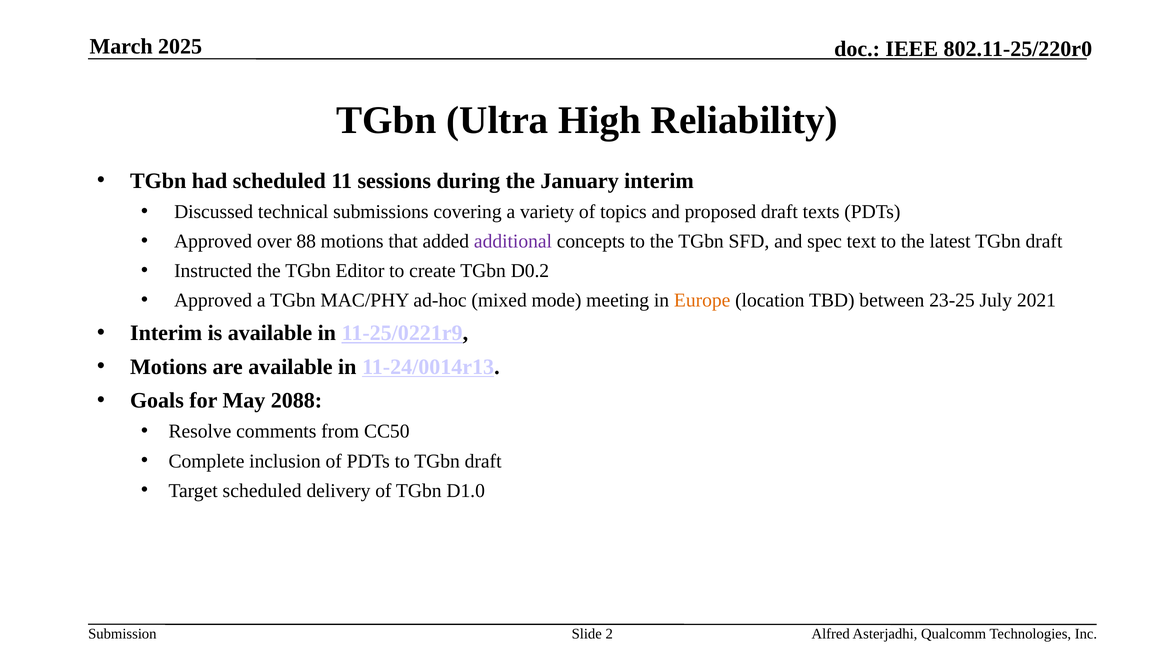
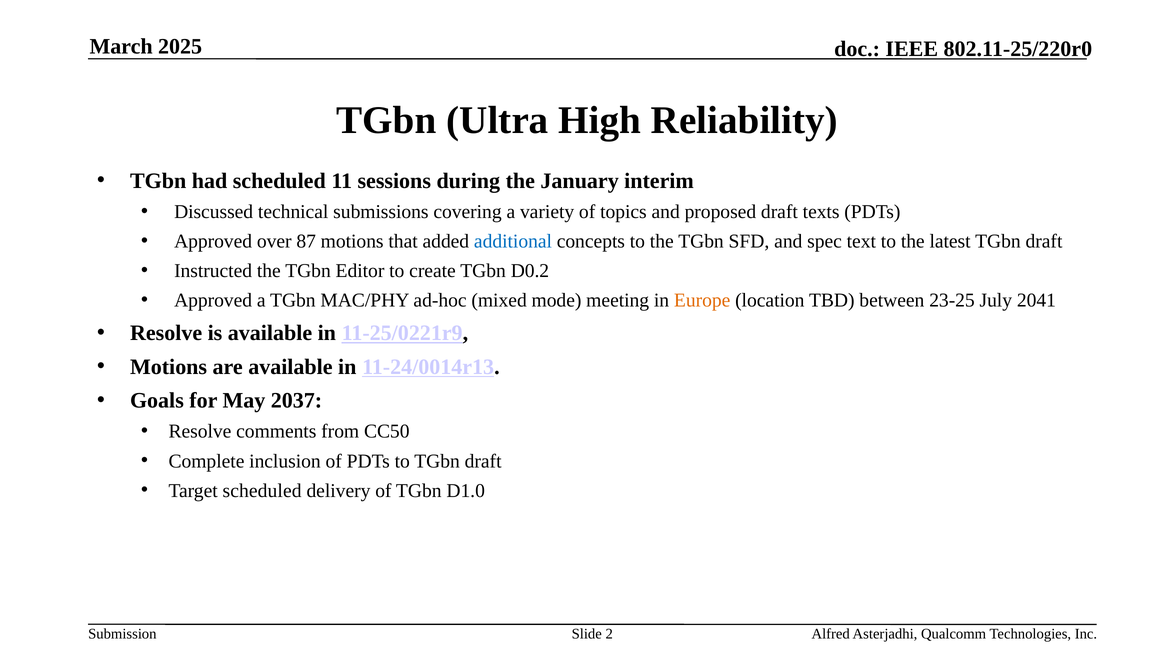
88: 88 -> 87
additional colour: purple -> blue
2021: 2021 -> 2041
Interim at (166, 333): Interim -> Resolve
2088: 2088 -> 2037
